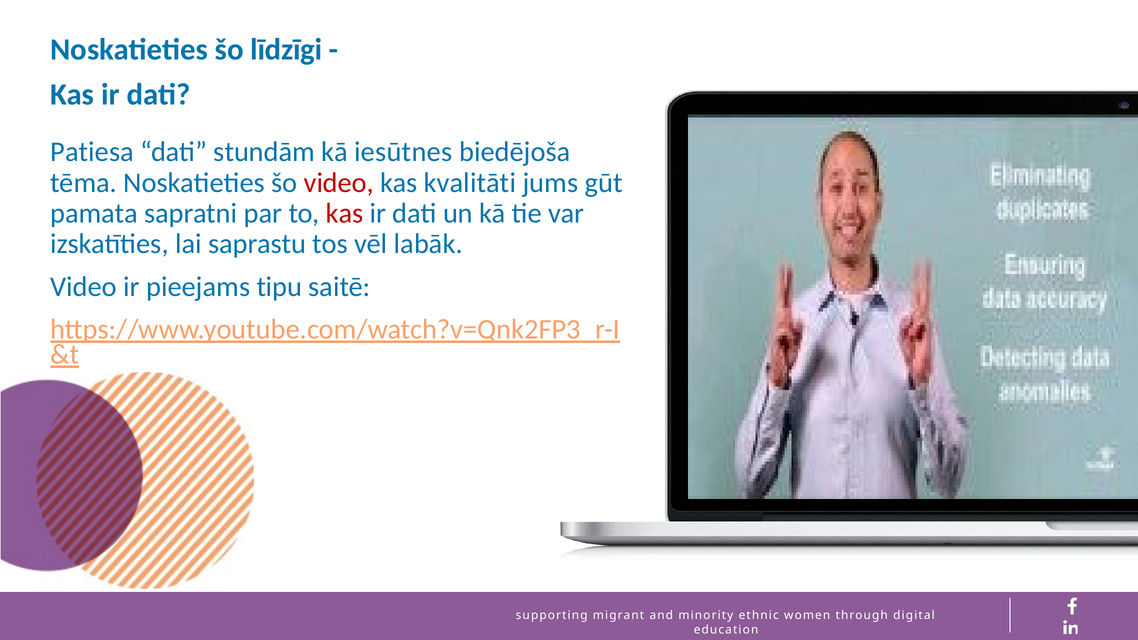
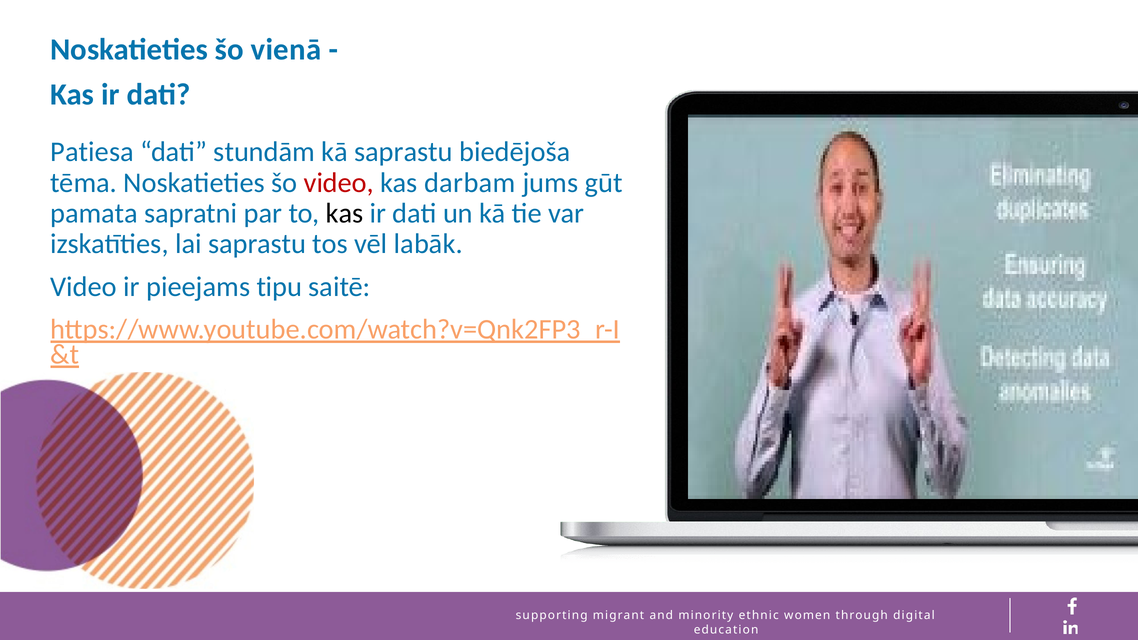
līdzīgi: līdzīgi -> vienā
kā iesūtnes: iesūtnes -> saprastu
kvalitāti: kvalitāti -> darbam
kas at (345, 213) colour: red -> black
